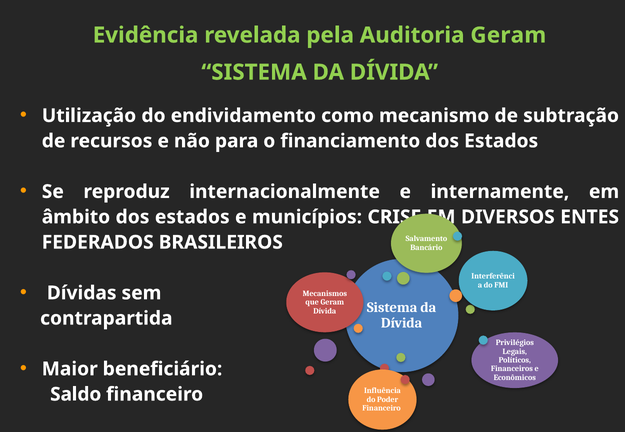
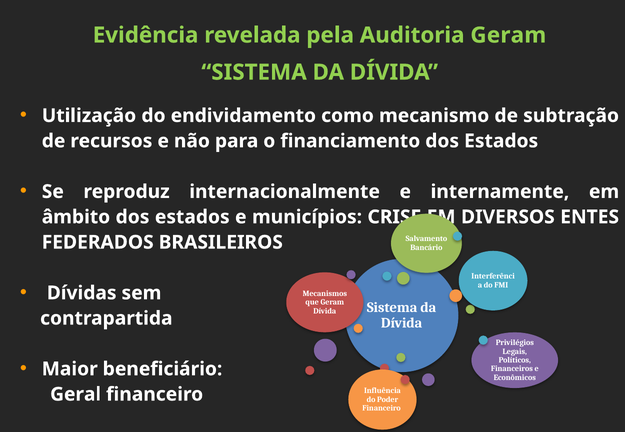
Saldo: Saldo -> Geral
